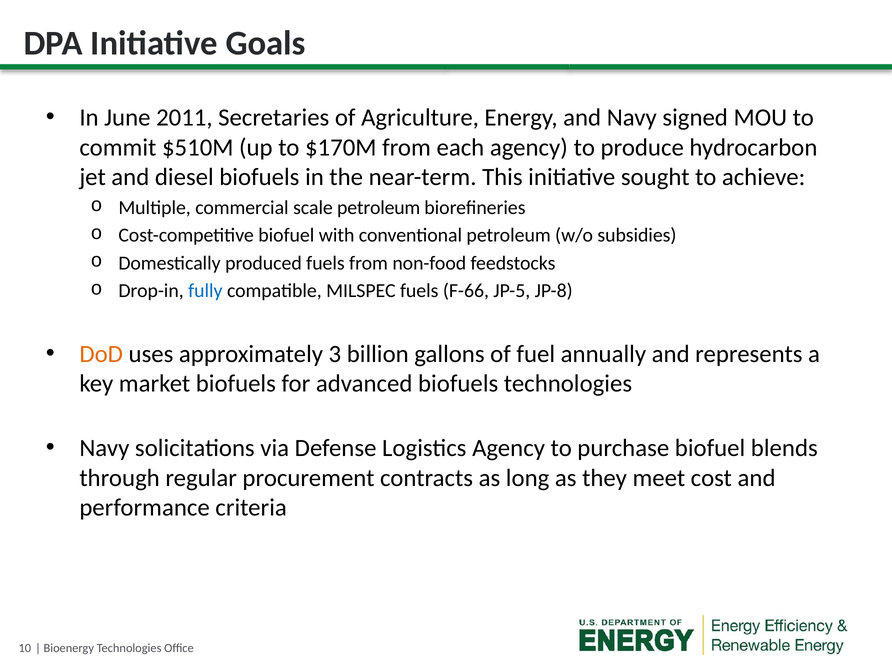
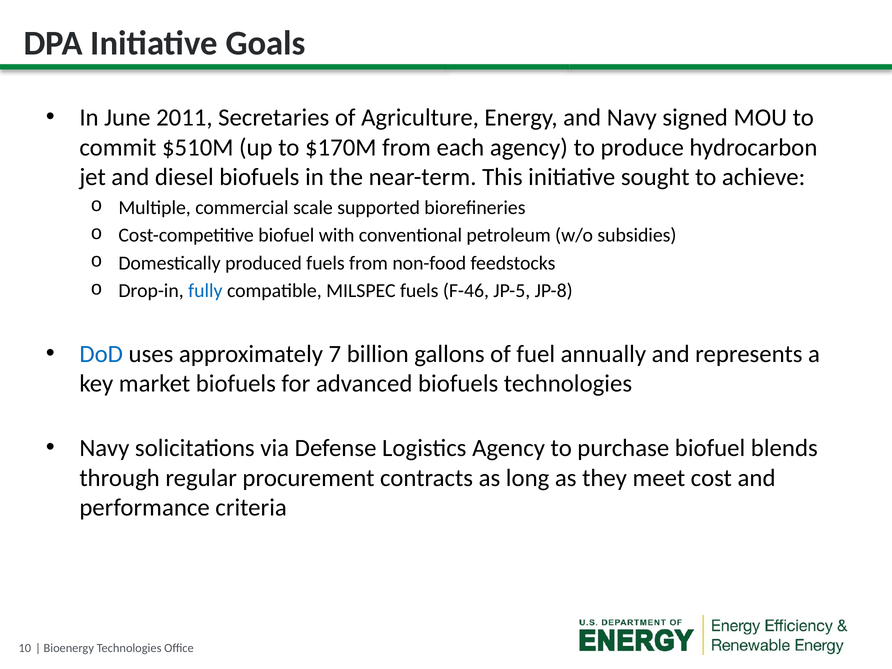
scale petroleum: petroleum -> supported
F-66: F-66 -> F-46
DoD colour: orange -> blue
3: 3 -> 7
